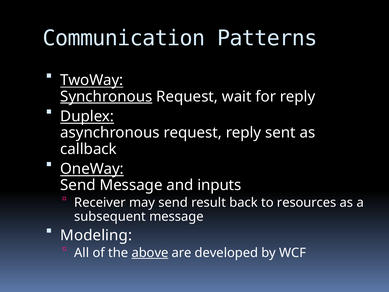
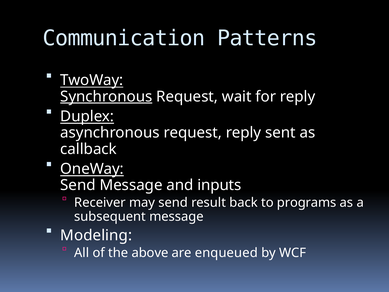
resources: resources -> programs
above underline: present -> none
developed: developed -> enqueued
